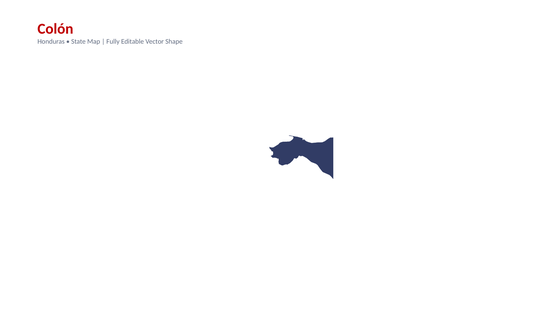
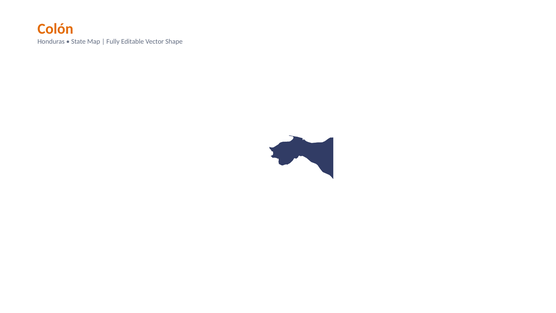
Colón colour: red -> orange
